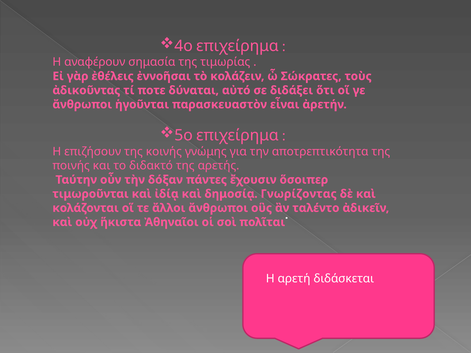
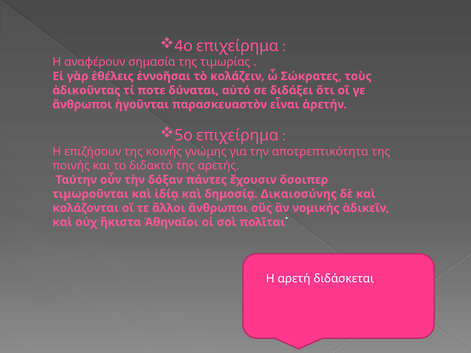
Γνωρίζοντας: Γνωρίζοντας -> Δικαιοσύνης
ταλέντο: ταλέντο -> νομικής
